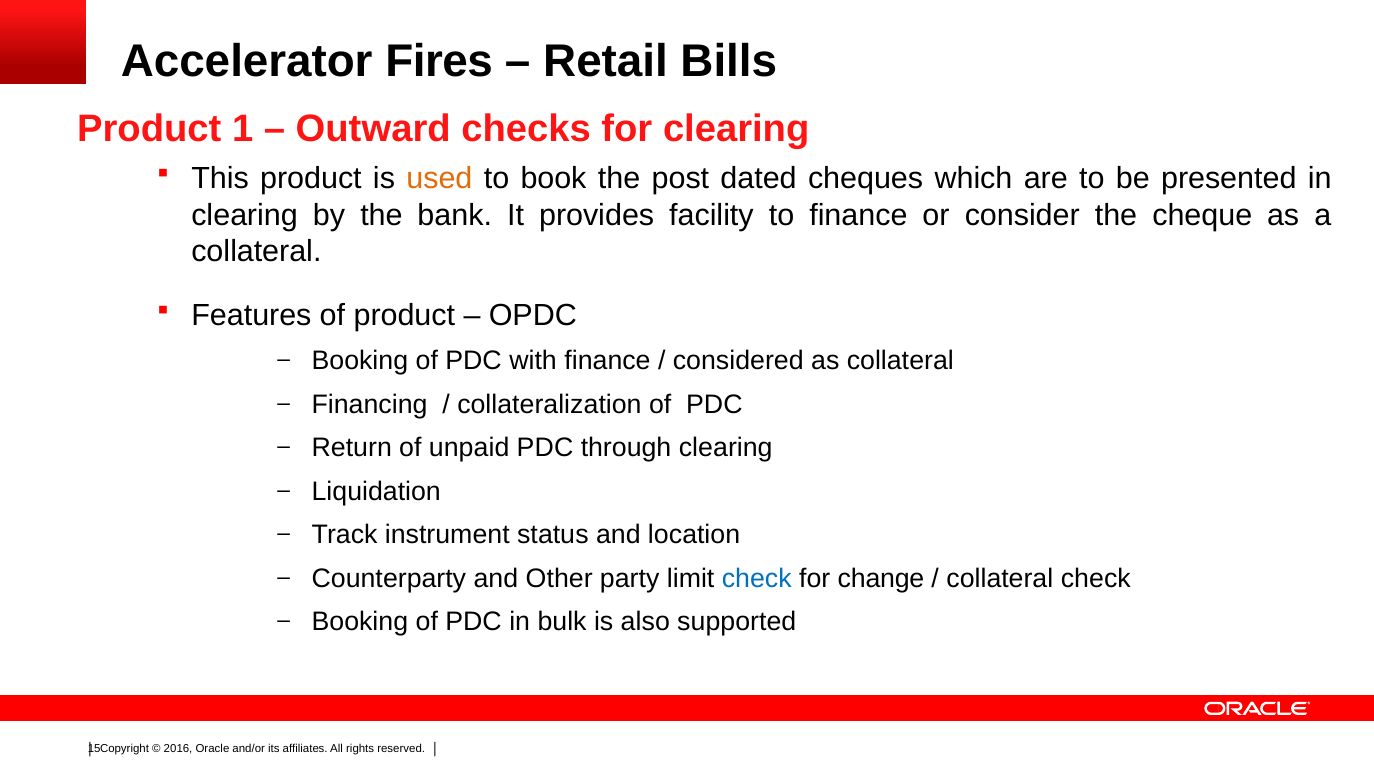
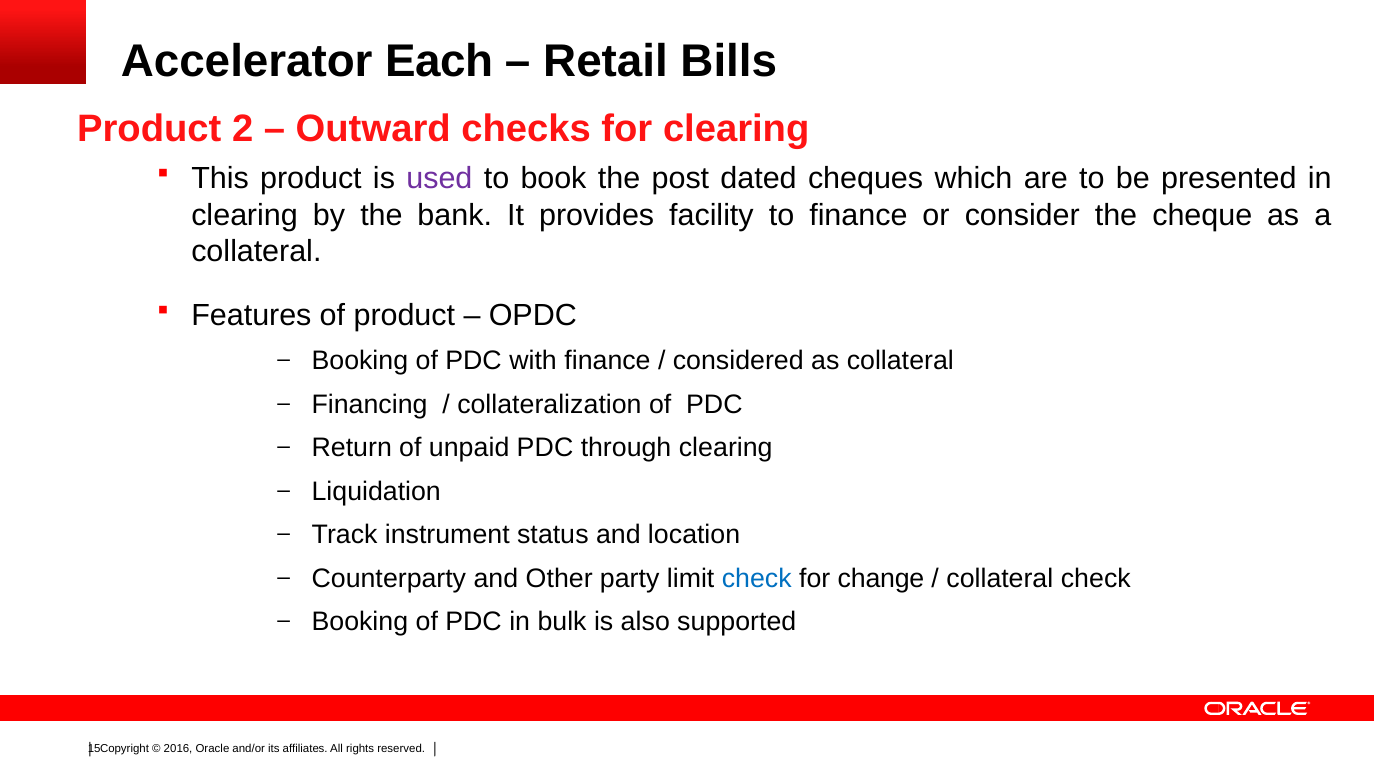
Fires: Fires -> Each
1: 1 -> 2
used colour: orange -> purple
